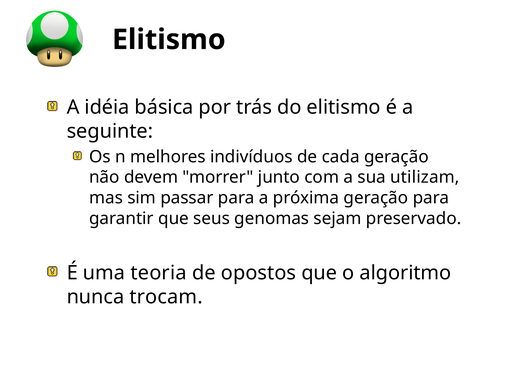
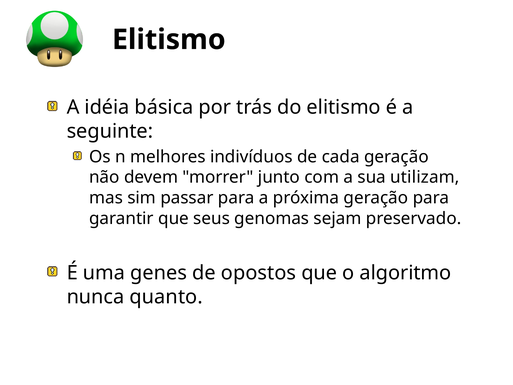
teoria: teoria -> genes
trocam: trocam -> quanto
